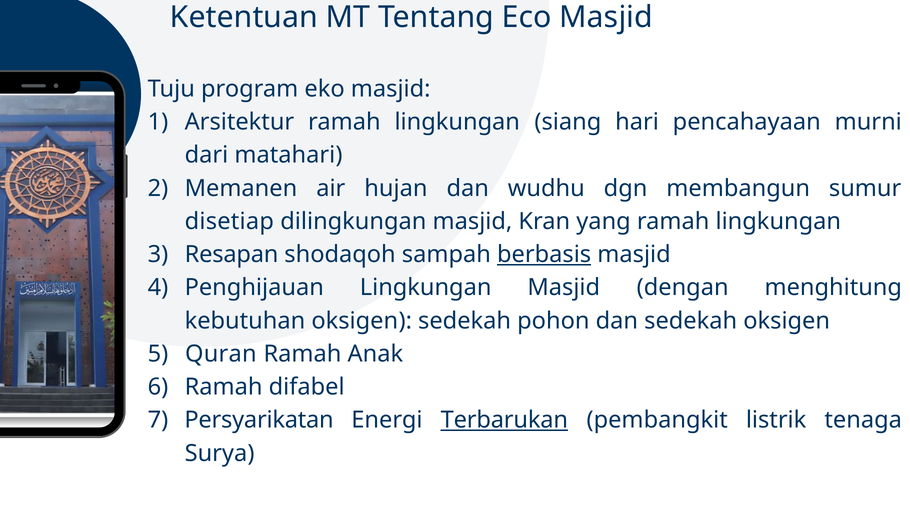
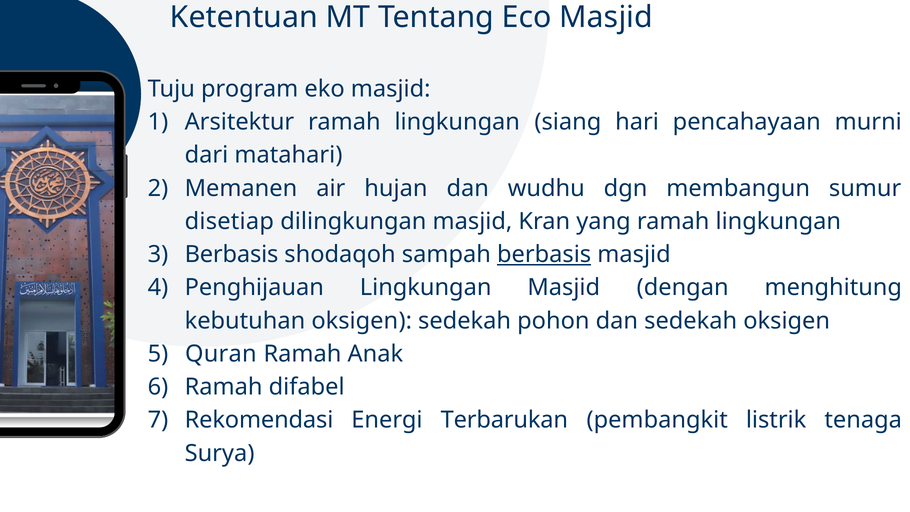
Resapan at (232, 254): Resapan -> Berbasis
Persyarikatan: Persyarikatan -> Rekomendasi
Terbarukan underline: present -> none
